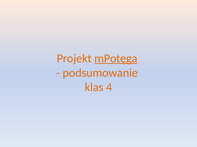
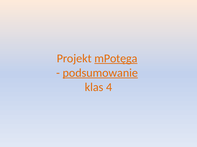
podsumowanie underline: none -> present
